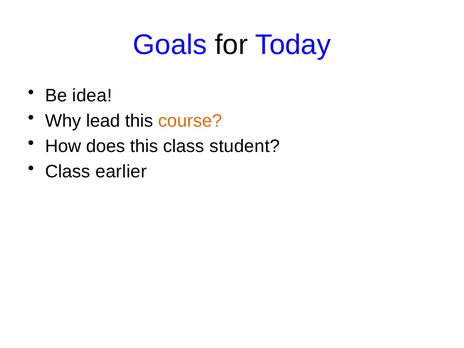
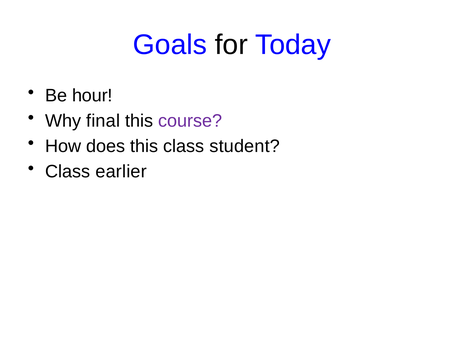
idea: idea -> hour
lead: lead -> final
course colour: orange -> purple
